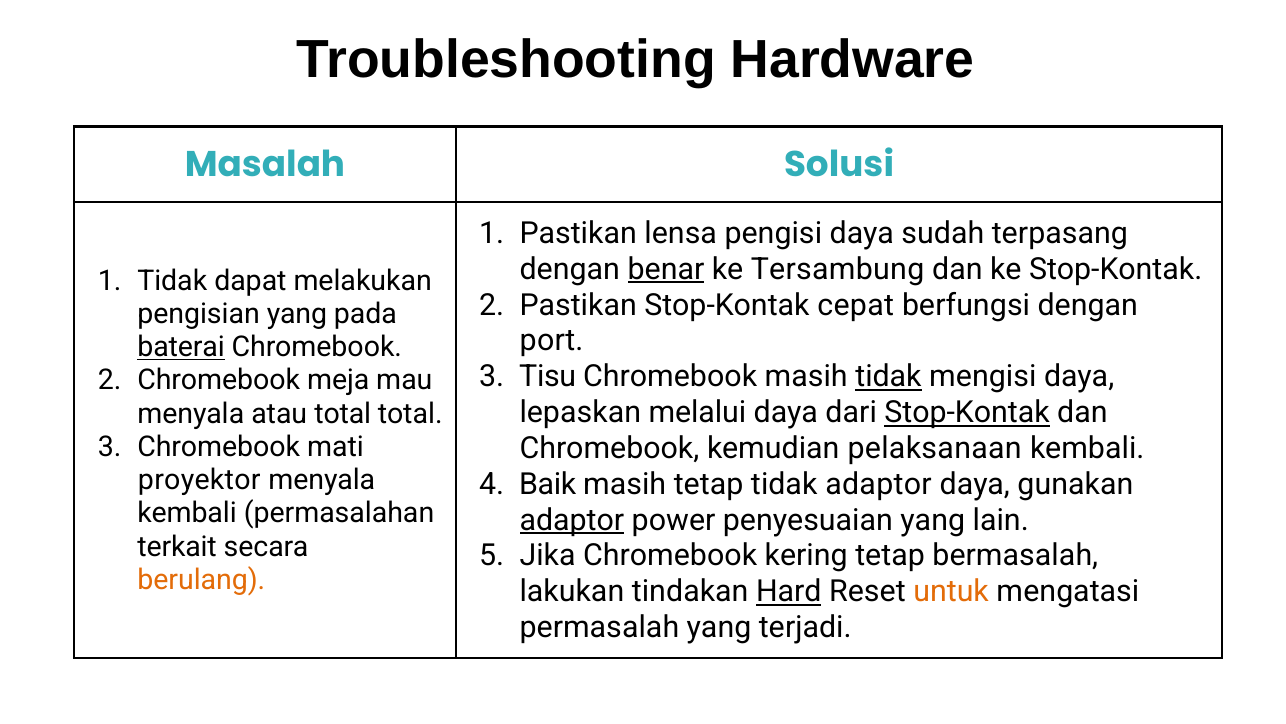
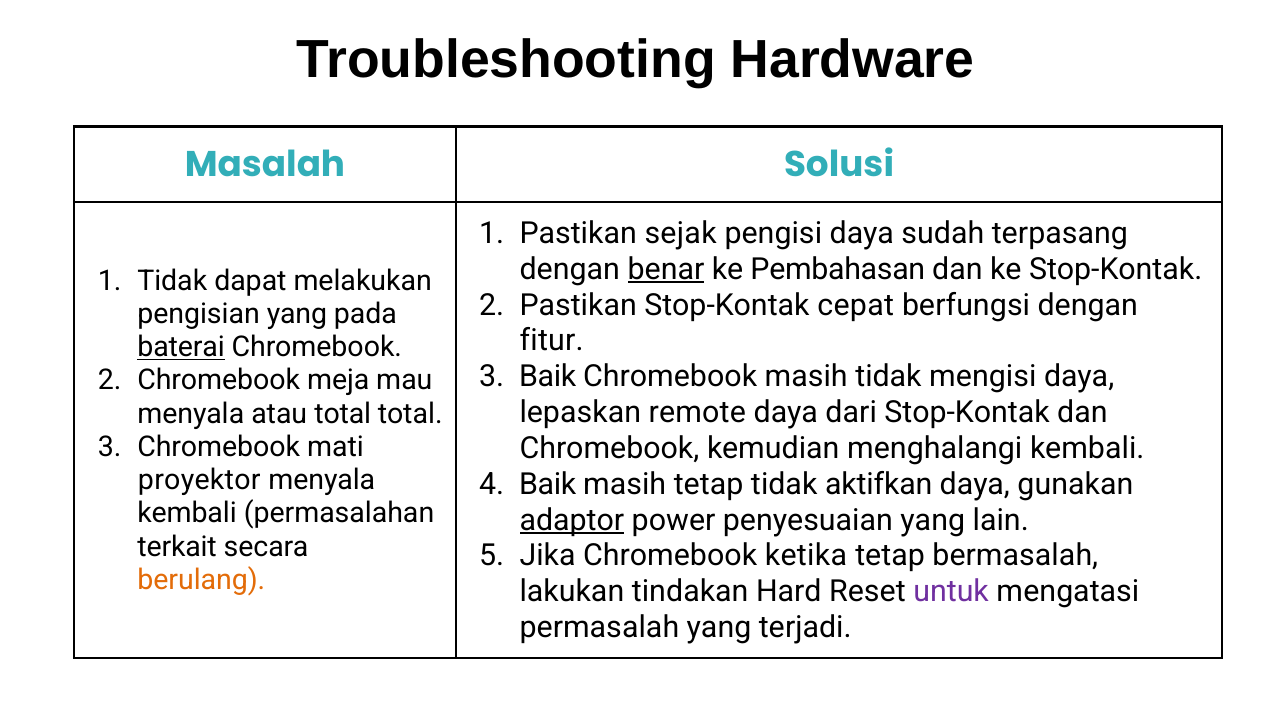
lensa: lensa -> sejak
Tersambung: Tersambung -> Pembahasan
port: port -> fitur
Tisu at (548, 376): Tisu -> Baik
tidak at (888, 376) underline: present -> none
melalui: melalui -> remote
Stop-Kontak at (967, 412) underline: present -> none
pelaksanaan: pelaksanaan -> menghalangi
tidak adaptor: adaptor -> aktifkan
kering: kering -> ketika
Hard underline: present -> none
untuk colour: orange -> purple
